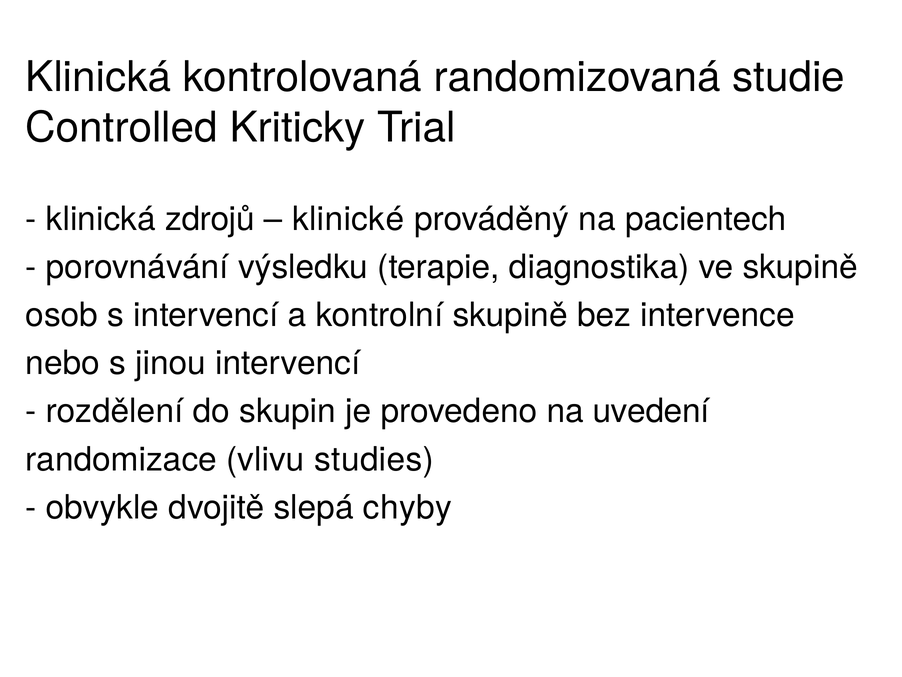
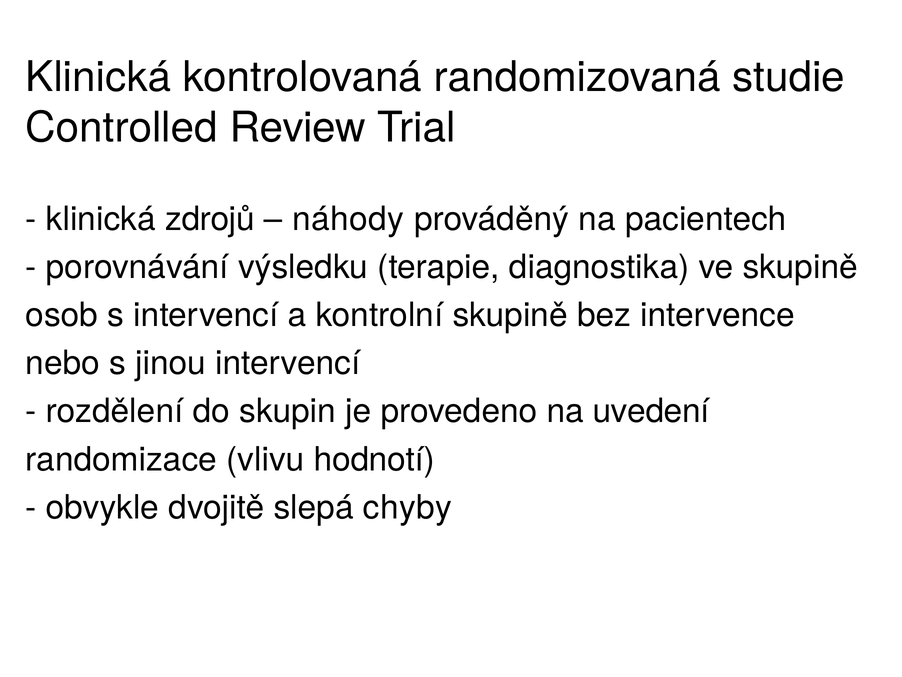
Kriticky: Kriticky -> Review
klinické: klinické -> náhody
studies: studies -> hodnotí
